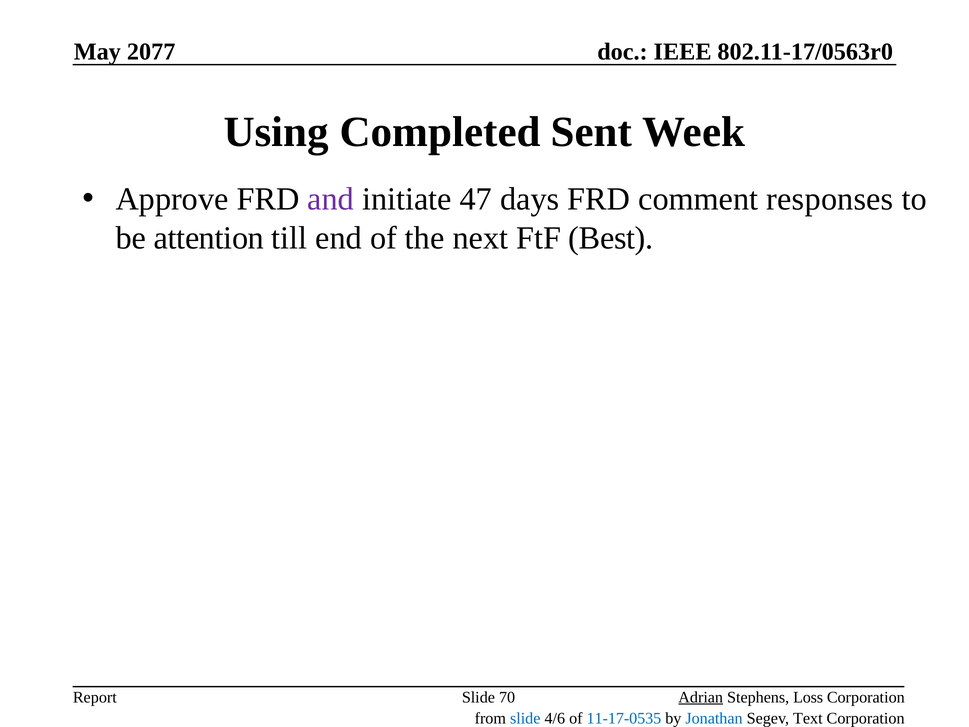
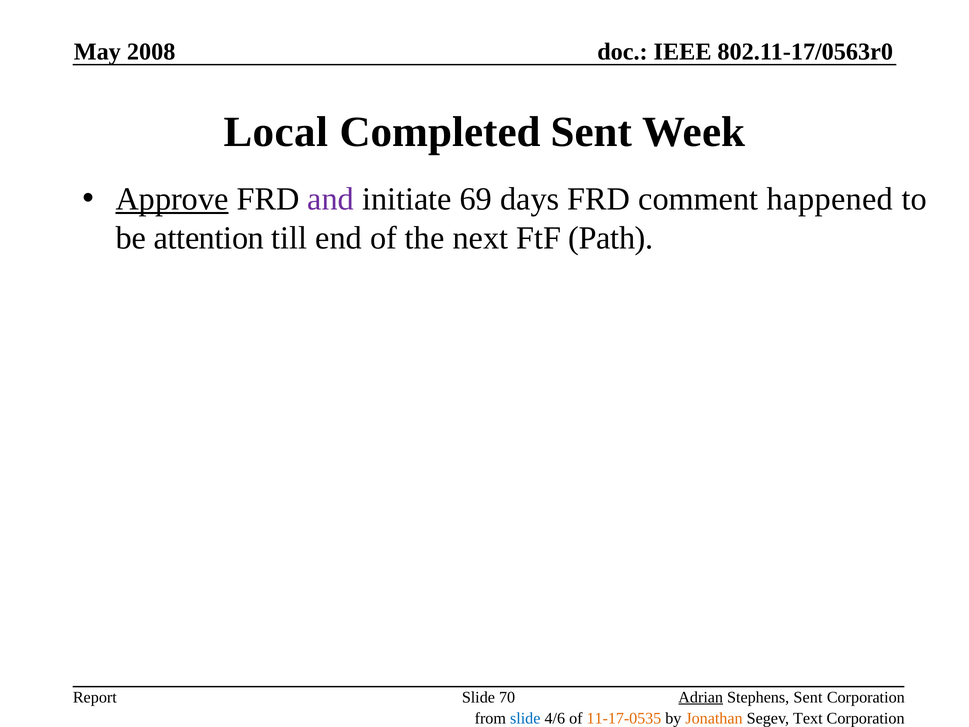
2077: 2077 -> 2008
Using: Using -> Local
Approve underline: none -> present
47: 47 -> 69
responses: responses -> happened
Best: Best -> Path
Stephens Loss: Loss -> Sent
11-17-0535 colour: blue -> orange
Jonathan colour: blue -> orange
